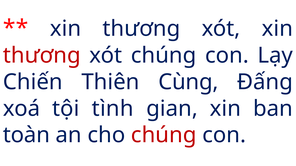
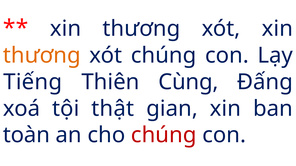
thương at (42, 56) colour: red -> orange
Chiến: Chiến -> Tiếng
tình: tình -> thật
